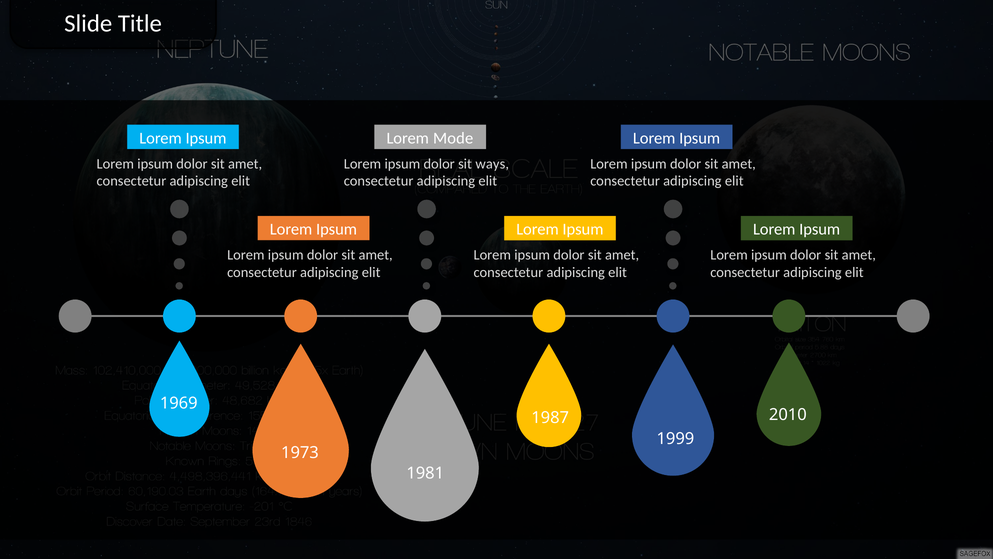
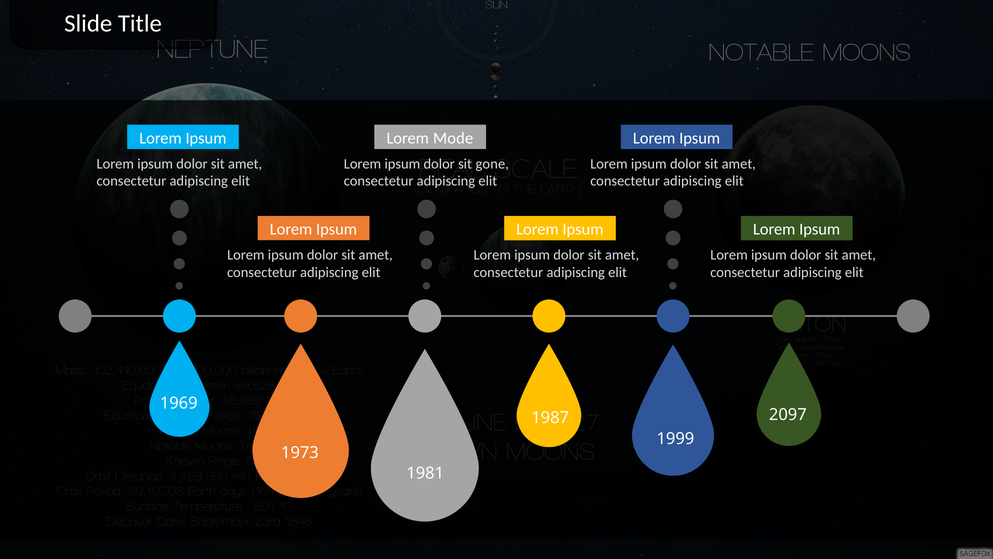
ways: ways -> gone
2010: 2010 -> 2097
